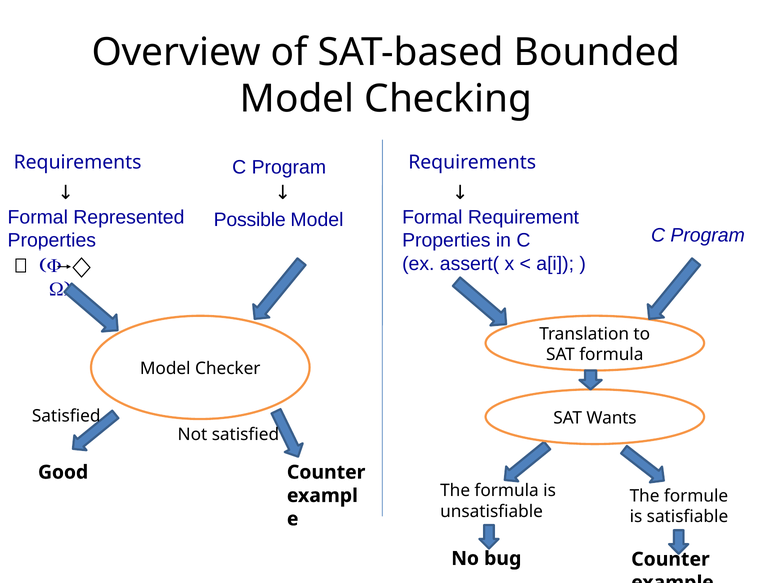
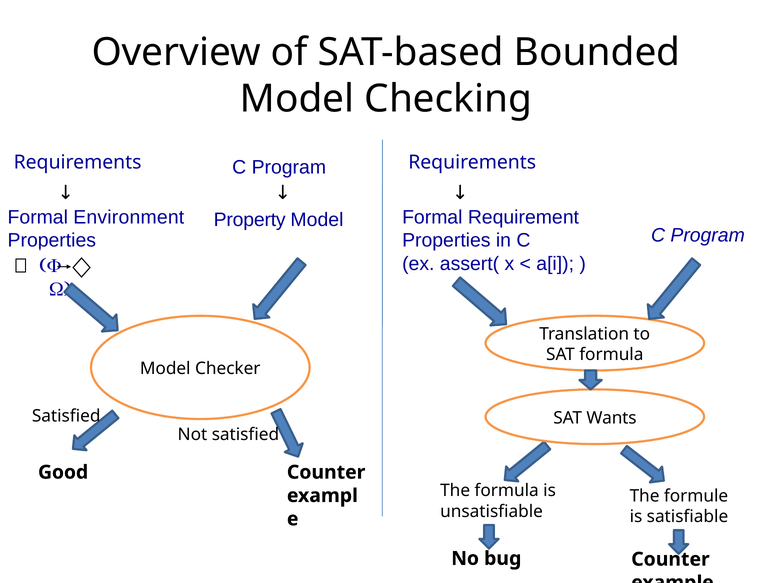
Represented: Represented -> Environment
Possible: Possible -> Property
